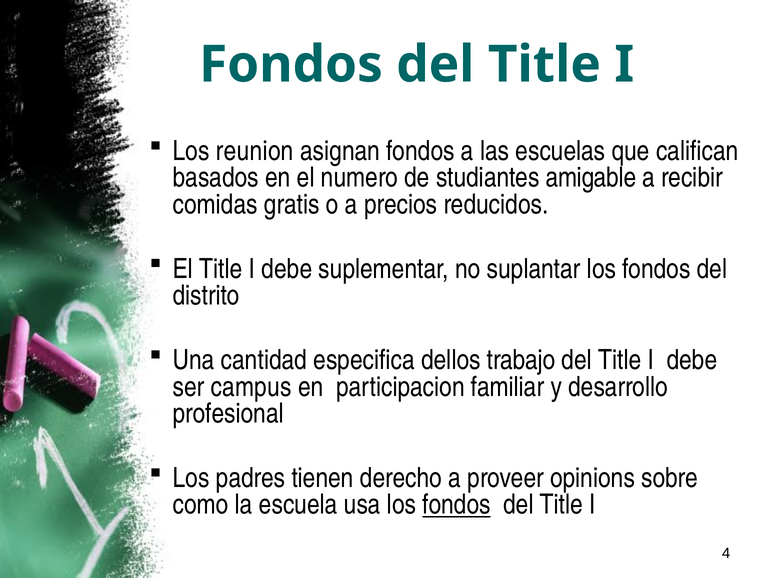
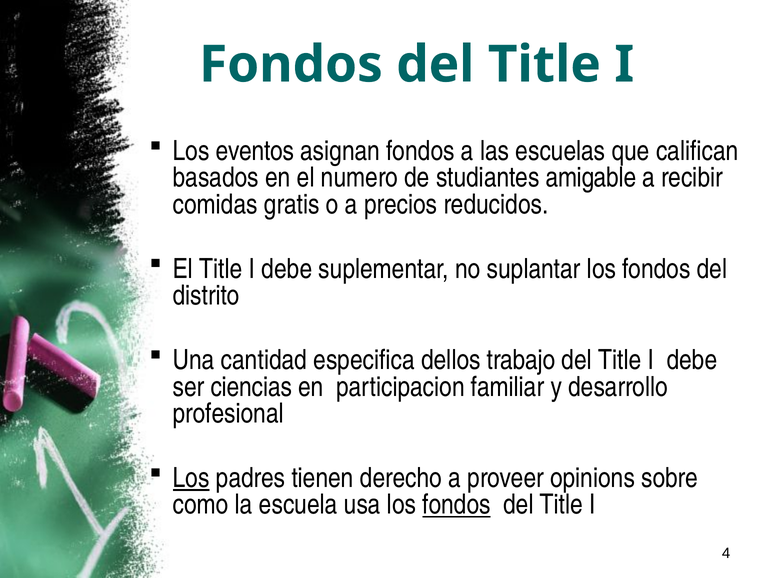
reunion: reunion -> eventos
campus: campus -> ciencias
Los at (191, 478) underline: none -> present
